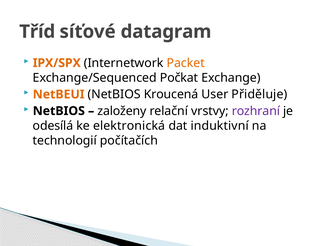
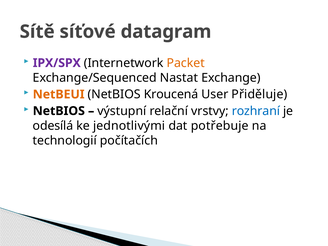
Tříd: Tříd -> Sítě
IPX/SPX colour: orange -> purple
Počkat: Počkat -> Nastat
založeny: založeny -> výstupní
rozhraní colour: purple -> blue
elektronická: elektronická -> jednotlivými
induktivní: induktivní -> potřebuje
